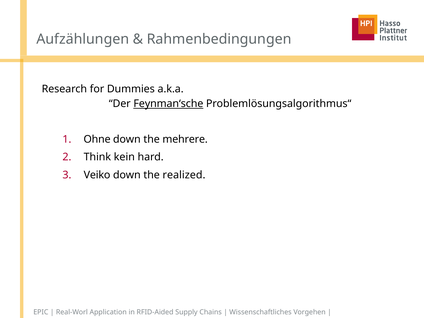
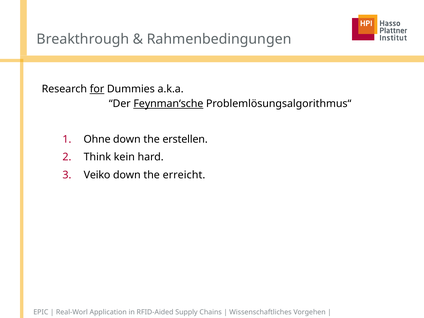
Aufzählungen: Aufzählungen -> Breakthrough
for underline: none -> present
mehrere: mehrere -> erstellen
realized: realized -> erreicht
